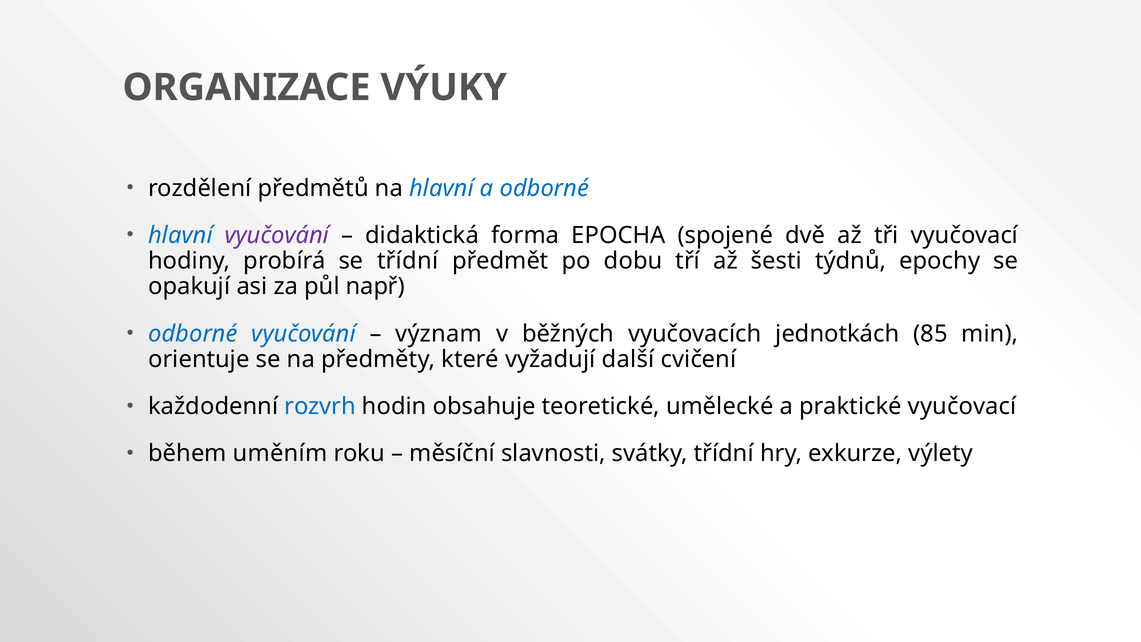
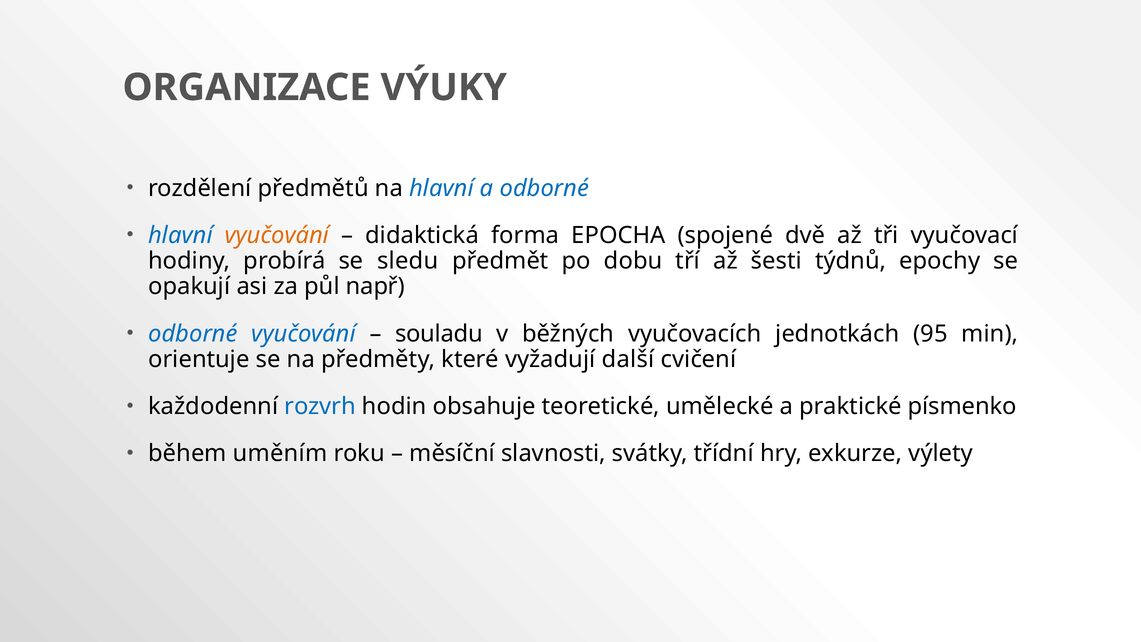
vyučování at (277, 235) colour: purple -> orange
se třídní: třídní -> sledu
význam: význam -> souladu
85: 85 -> 95
praktické vyučovací: vyučovací -> písmenko
